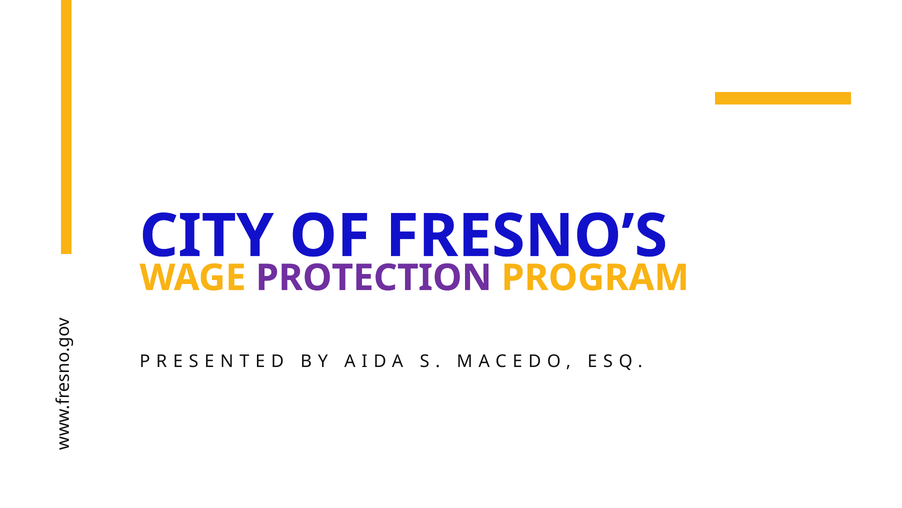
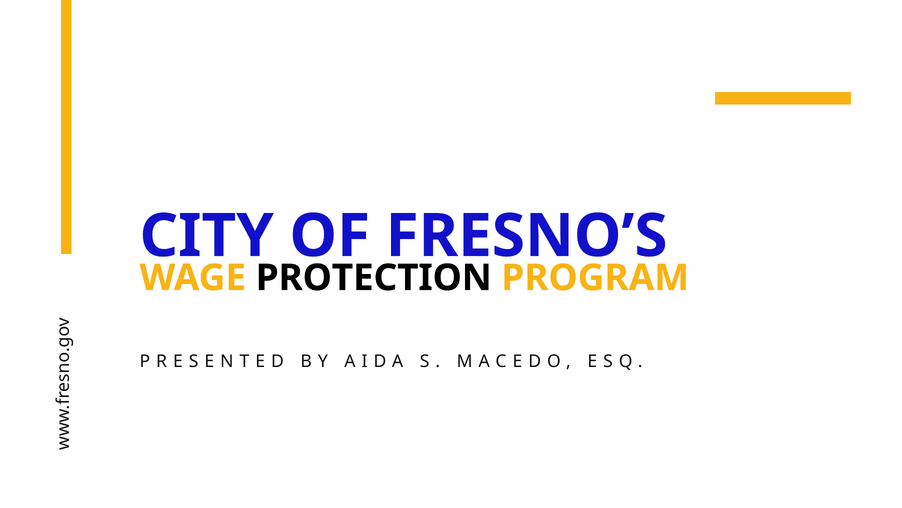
PROTECTION colour: purple -> black
